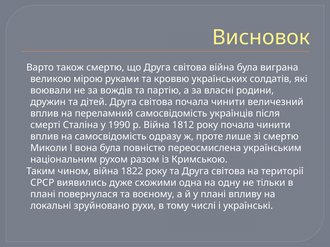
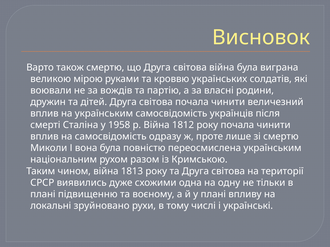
на переламний: переламний -> українським
1990: 1990 -> 1958
1822: 1822 -> 1813
повернулася: повернулася -> підвищенню
